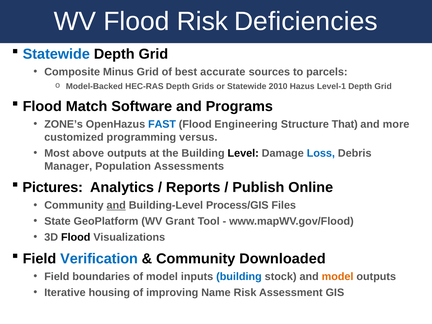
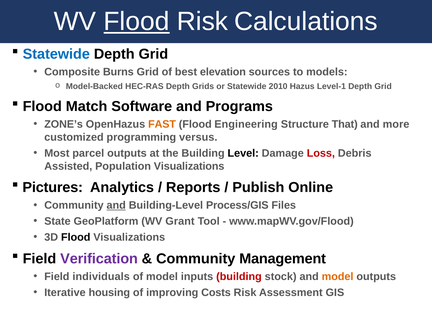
Flood at (137, 21) underline: none -> present
Deficiencies: Deficiencies -> Calculations
Minus: Minus -> Burns
accurate: accurate -> elevation
parcels: parcels -> models
FAST colour: blue -> orange
above: above -> parcel
Loss colour: blue -> red
Manager: Manager -> Assisted
Population Assessments: Assessments -> Visualizations
Verification colour: blue -> purple
Downloaded: Downloaded -> Management
boundaries: boundaries -> individuals
building at (239, 277) colour: blue -> red
Name: Name -> Costs
